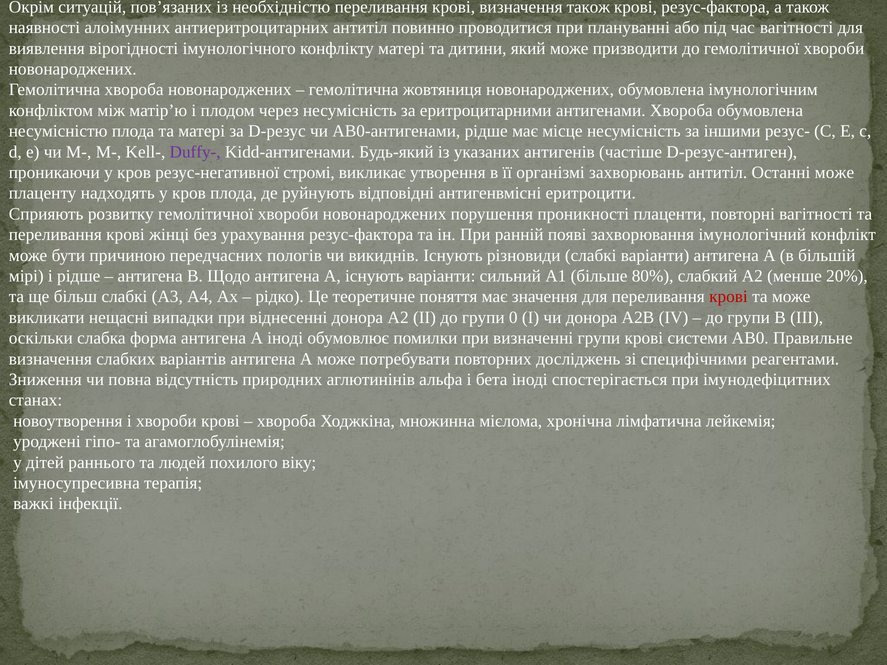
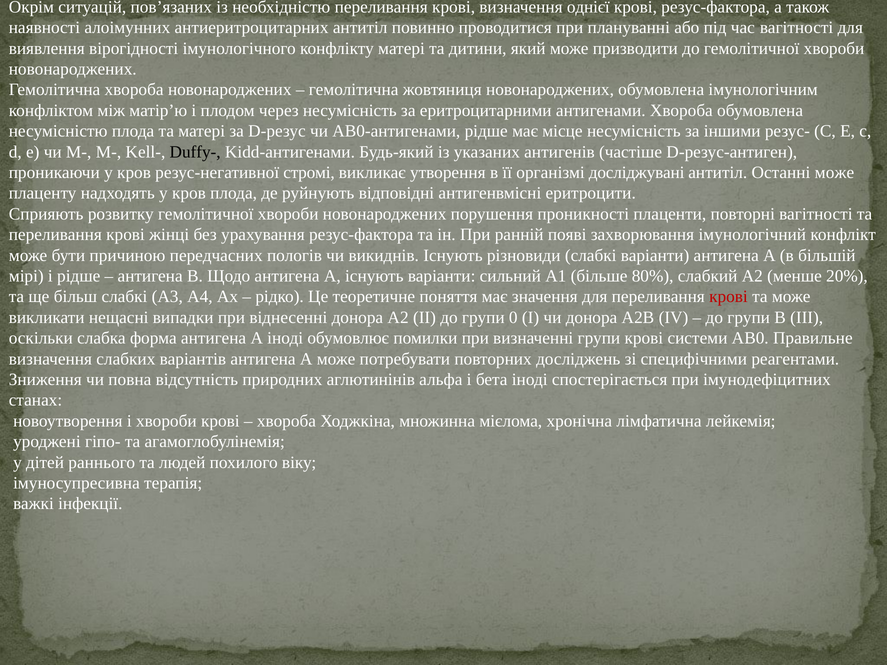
визначення також: також -> однієї
Duffy- colour: purple -> black
захворювань: захворювань -> досліджувані
